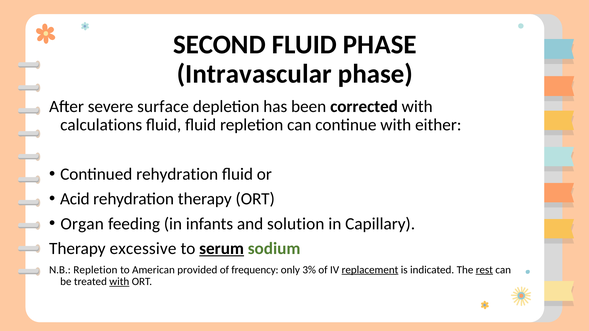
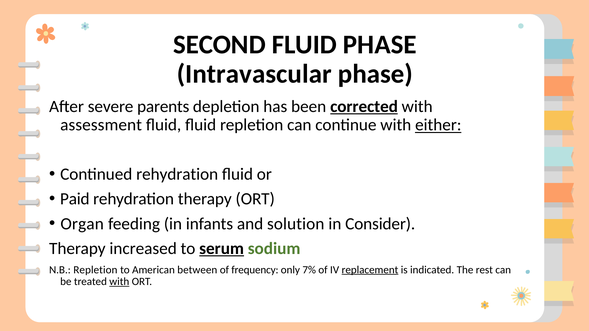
surface: surface -> parents
corrected underline: none -> present
calculations: calculations -> assessment
either underline: none -> present
Acid: Acid -> Paid
Capillary: Capillary -> Consider
excessive: excessive -> increased
provided: provided -> between
3%: 3% -> 7%
rest underline: present -> none
